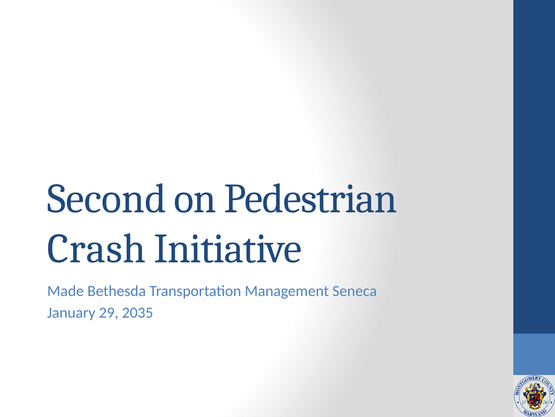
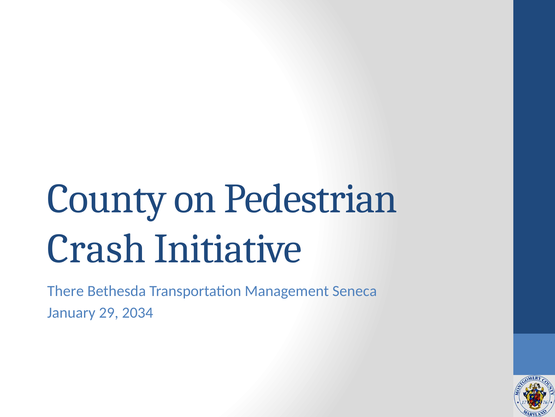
Second: Second -> County
Made: Made -> There
2035: 2035 -> 2034
